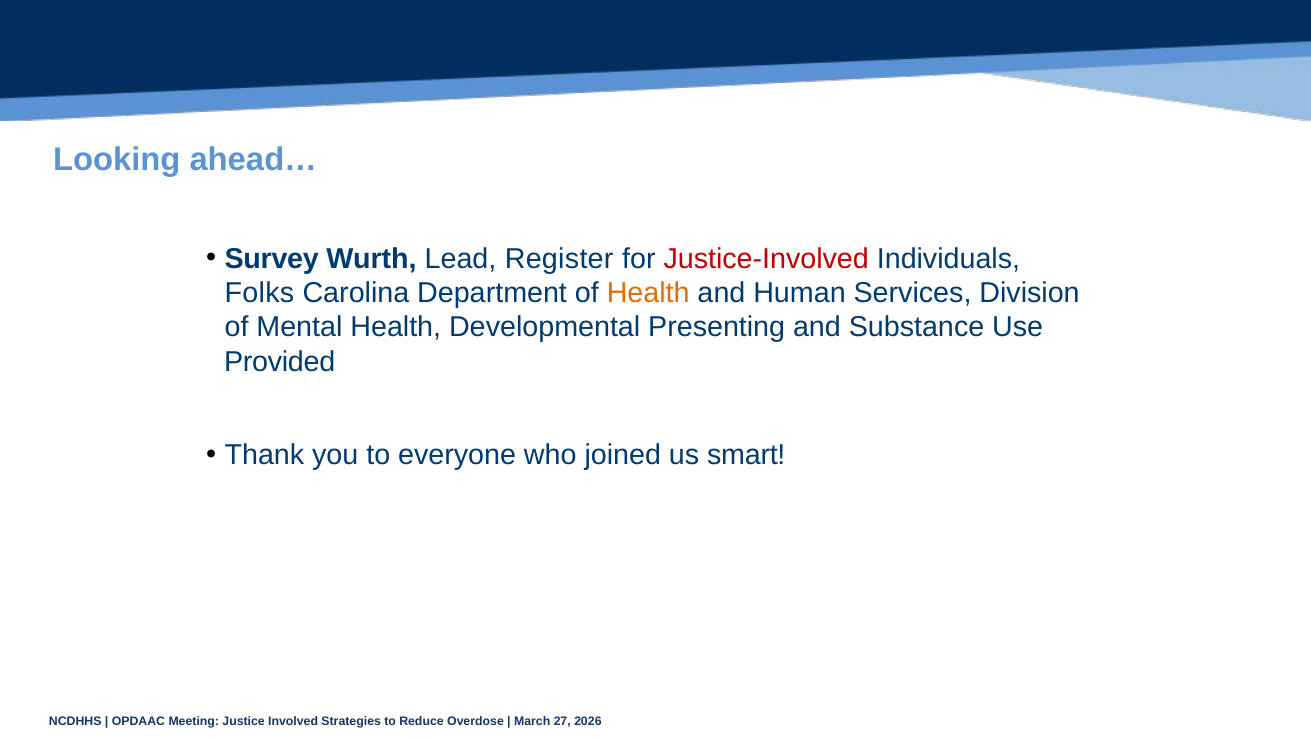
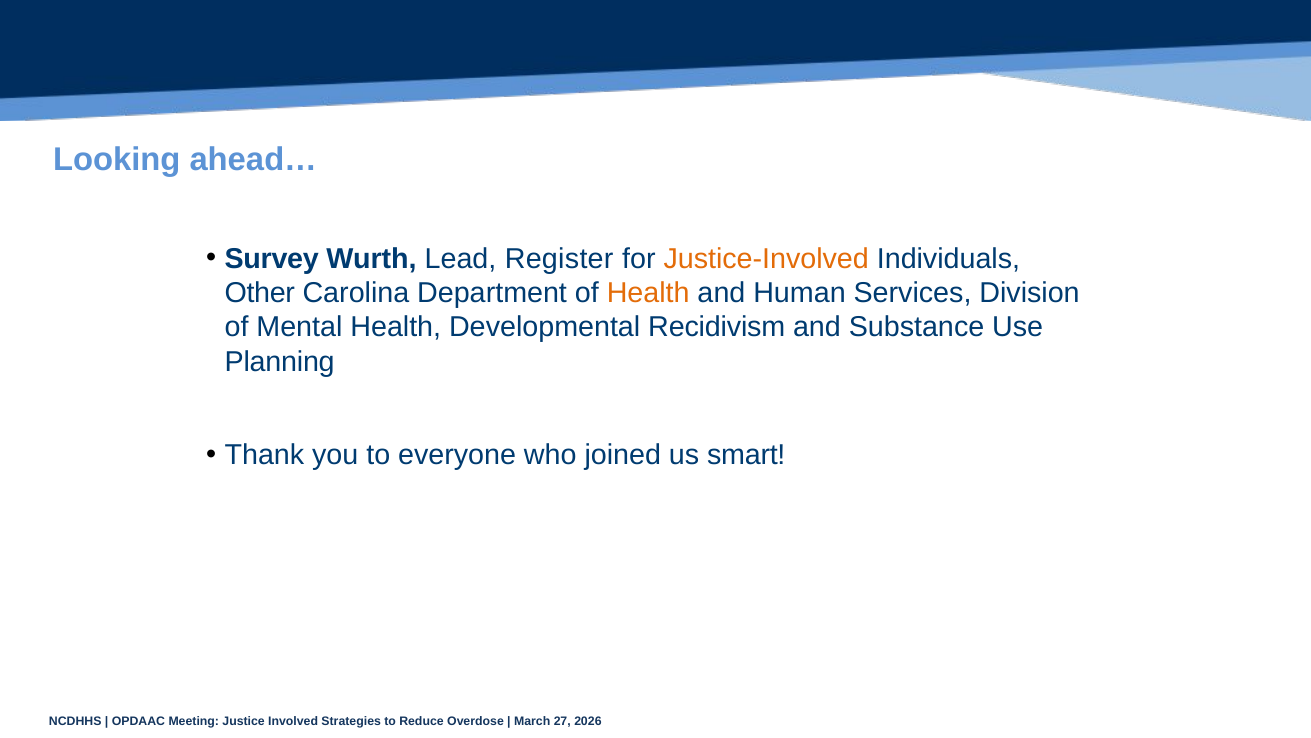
Justice-Involved colour: red -> orange
Folks: Folks -> Other
Presenting: Presenting -> Recidivism
Provided: Provided -> Planning
